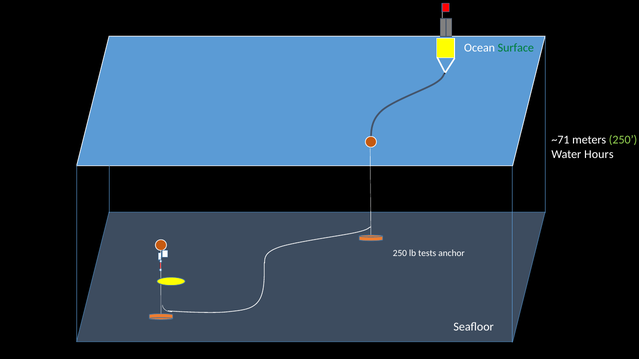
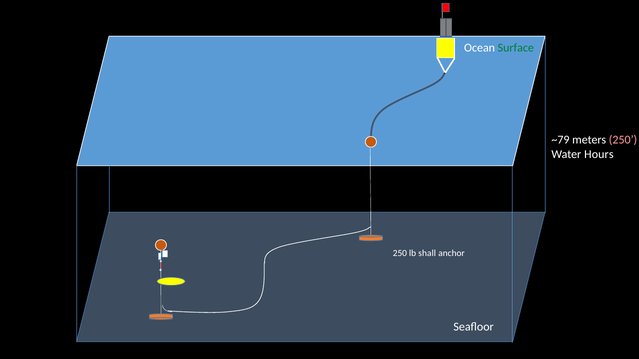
~71: ~71 -> ~79
250 at (623, 140) colour: light green -> pink
tests: tests -> shall
